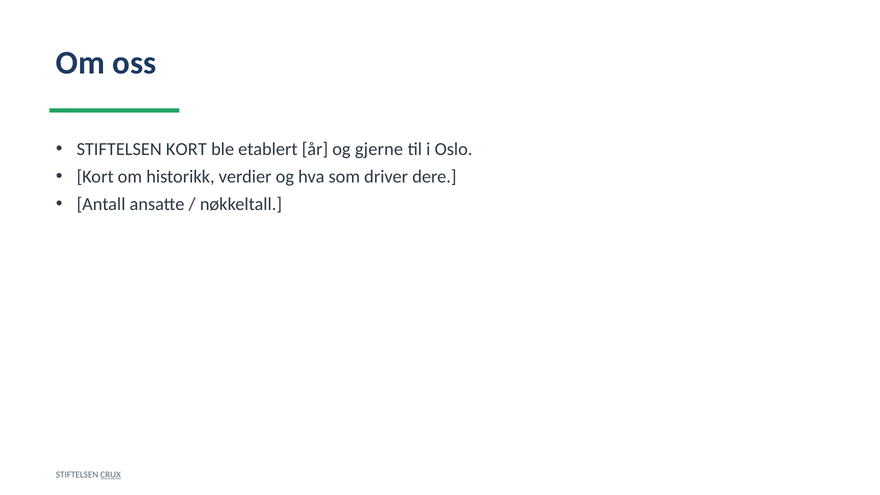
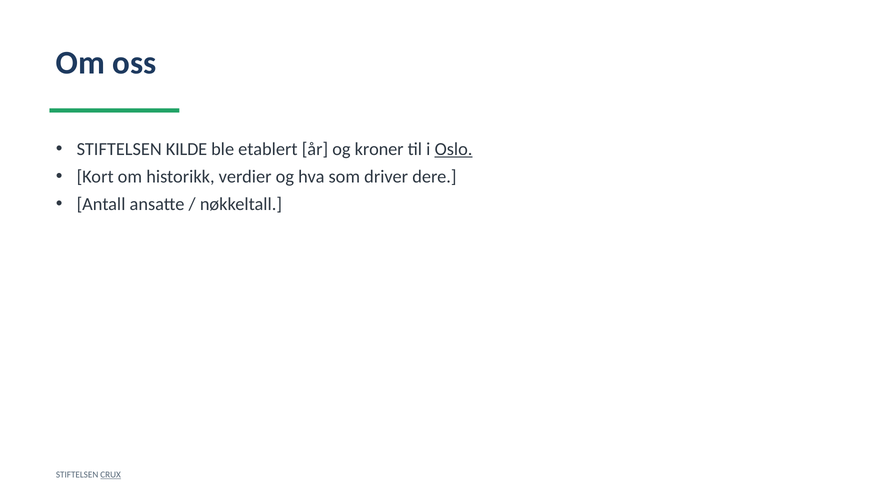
STIFTELSEN KORT: KORT -> KILDE
gjerne: gjerne -> kroner
Oslo underline: none -> present
